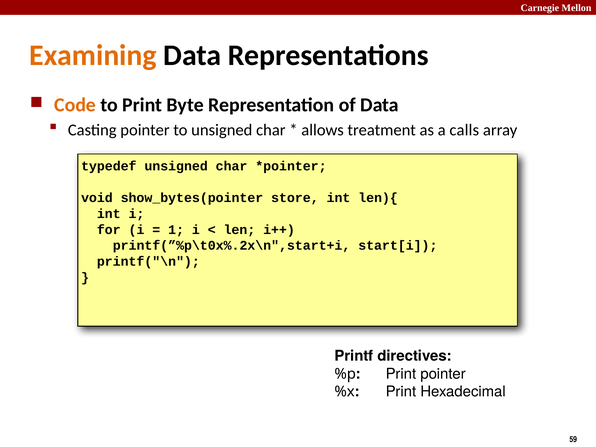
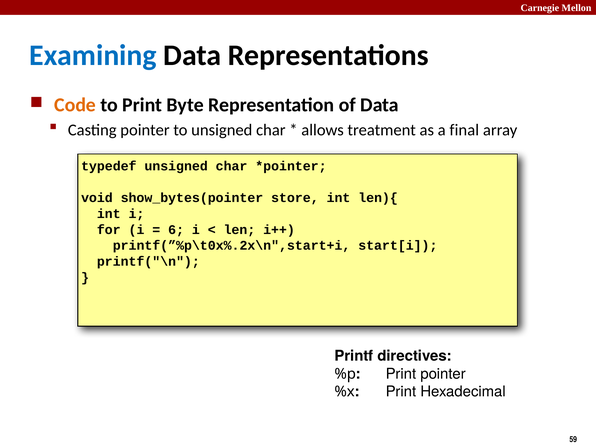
Examining colour: orange -> blue
calls: calls -> final
1: 1 -> 6
